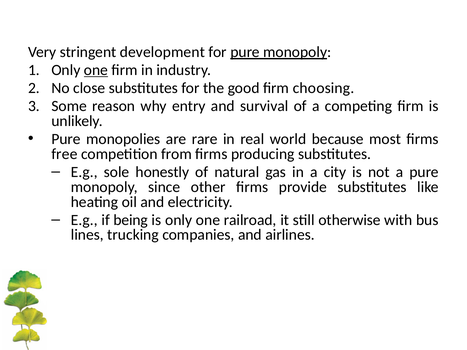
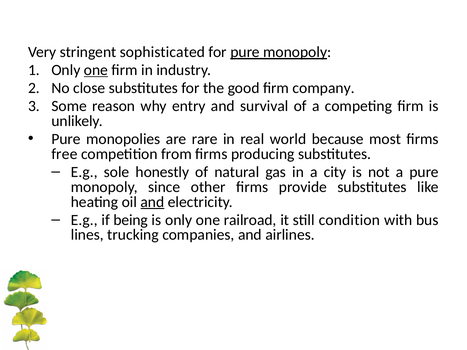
development: development -> sophisticated
choosing: choosing -> company
and at (152, 202) underline: none -> present
otherwise: otherwise -> condition
